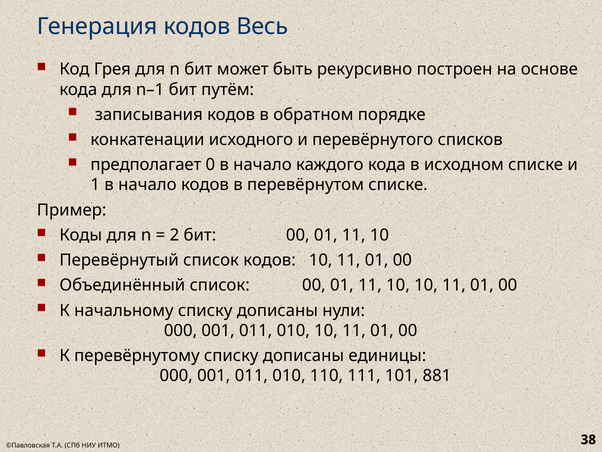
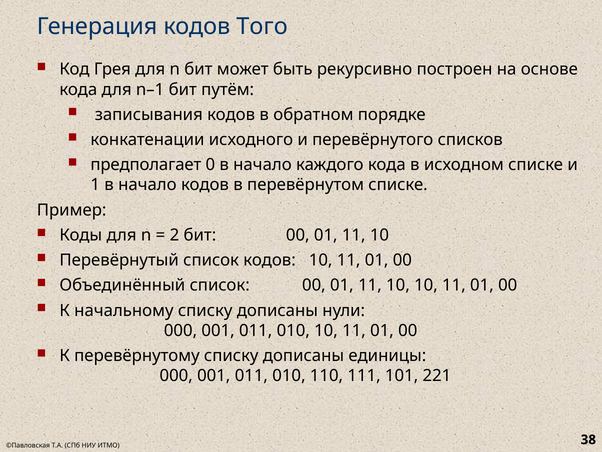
Весь: Весь -> Того
881: 881 -> 221
